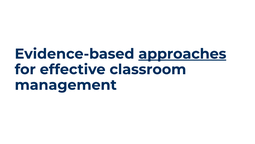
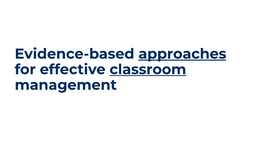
classroom underline: none -> present
